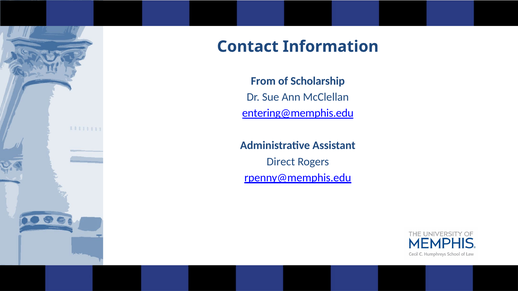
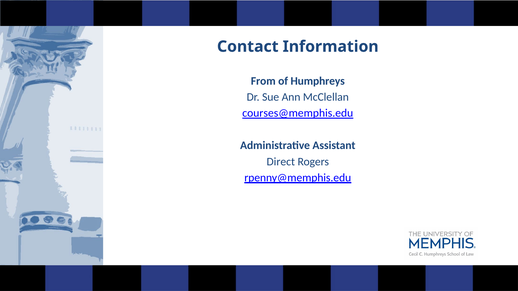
Scholarship: Scholarship -> Humphreys
entering@memphis.edu: entering@memphis.edu -> courses@memphis.edu
